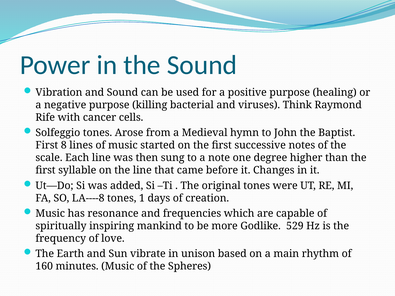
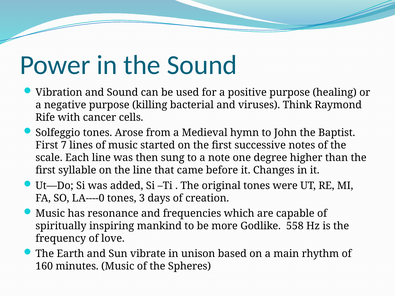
8: 8 -> 7
LA----8: LA----8 -> LA----0
1: 1 -> 3
529: 529 -> 558
